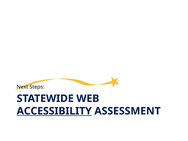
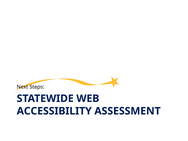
ACCESSIBILITY underline: present -> none
